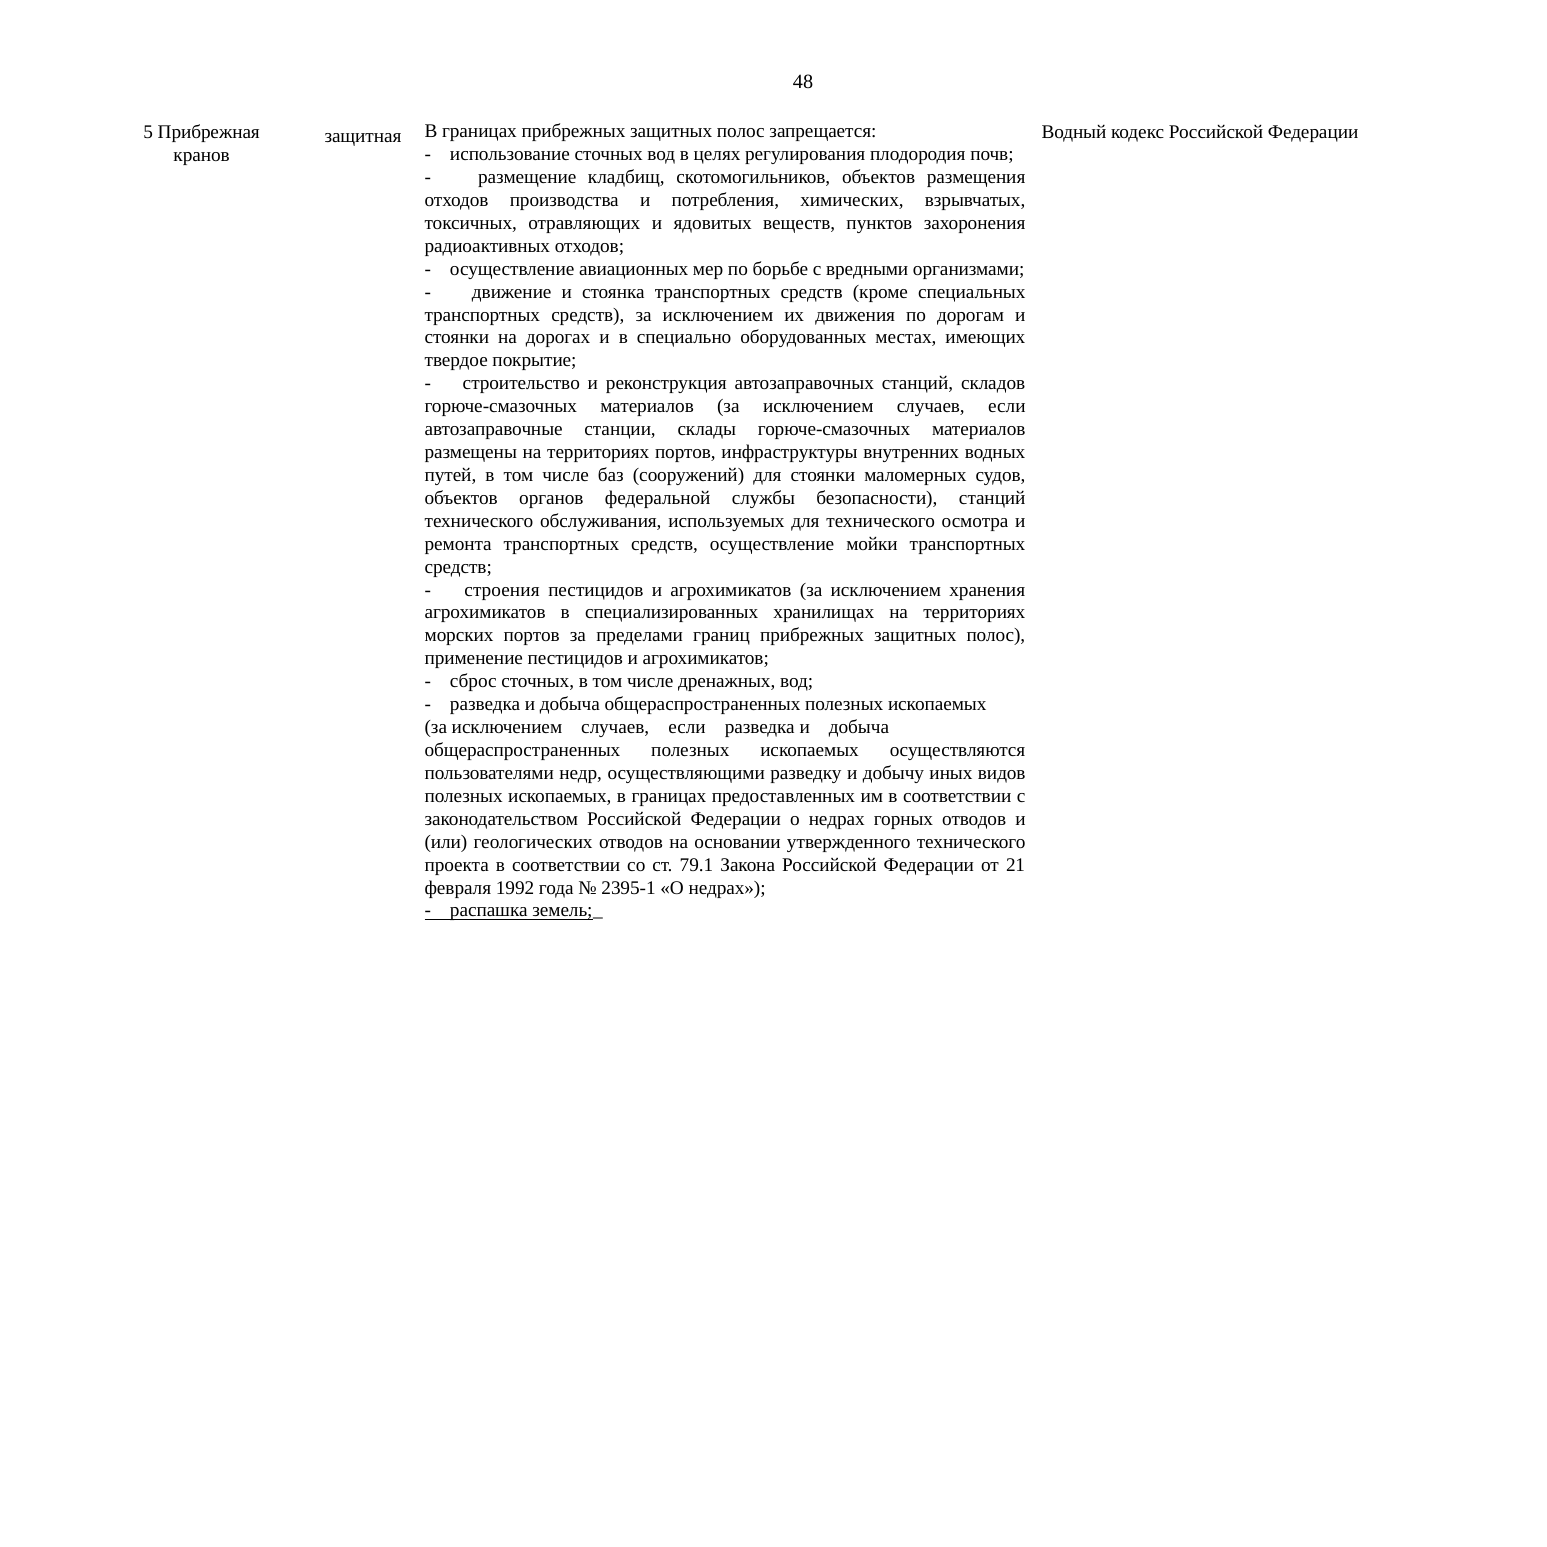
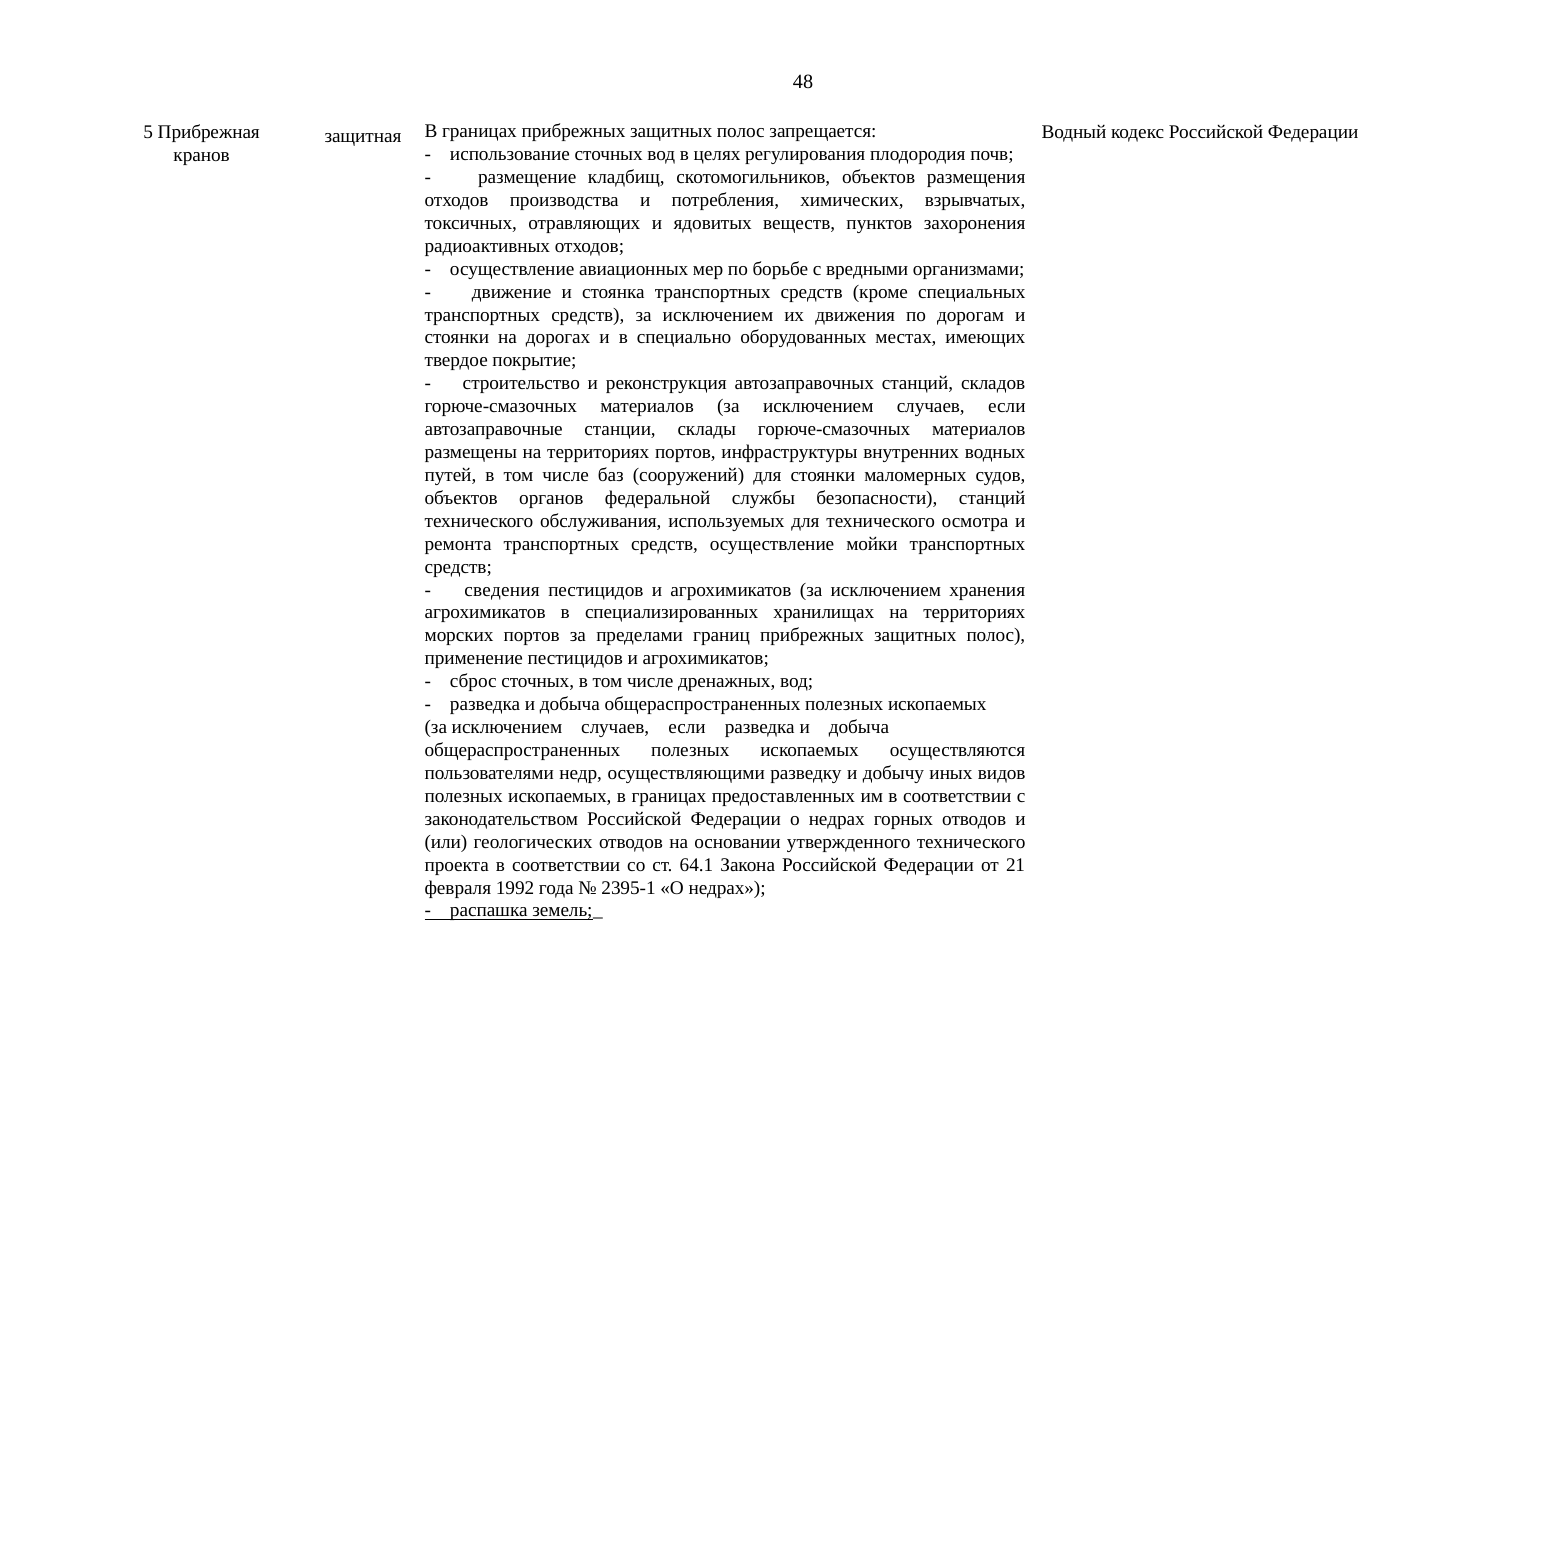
строения: строения -> сведения
79.1: 79.1 -> 64.1
